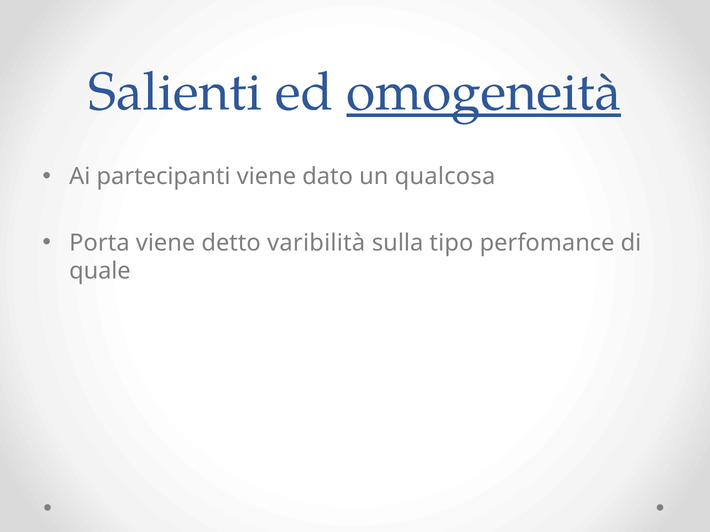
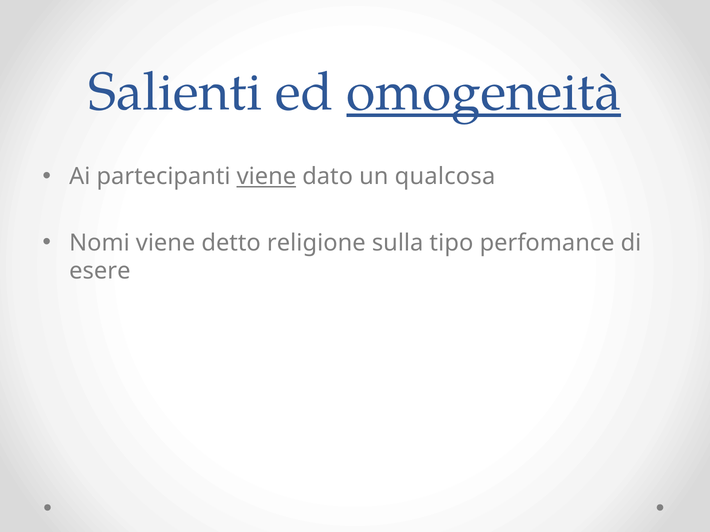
viene at (266, 177) underline: none -> present
Porta: Porta -> Nomi
varibilità: varibilità -> religione
quale: quale -> esere
